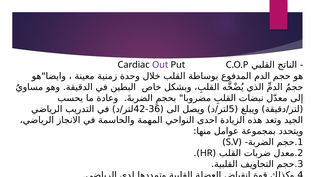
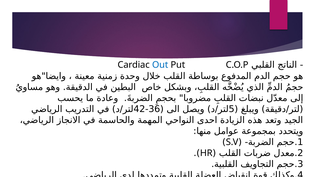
Out colour: purple -> blue
